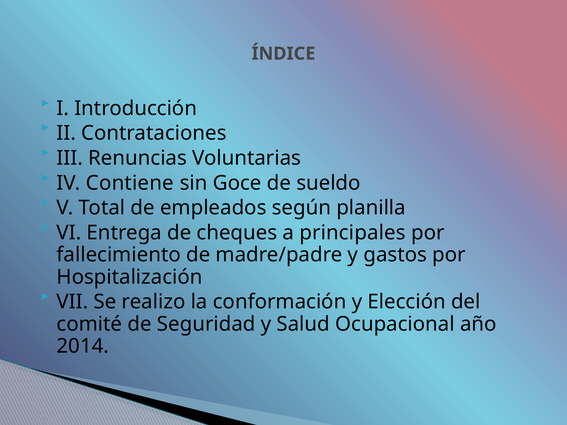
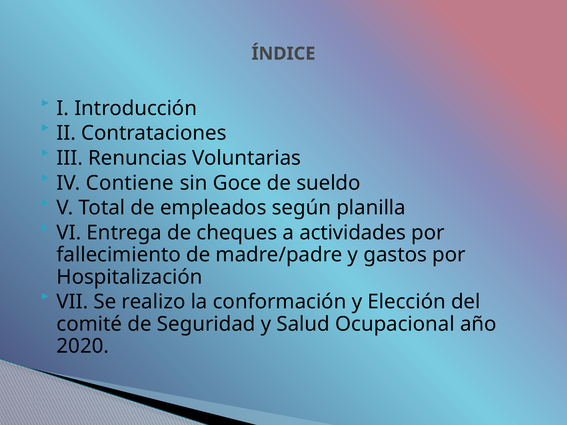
principales: principales -> actividades
2014: 2014 -> 2020
